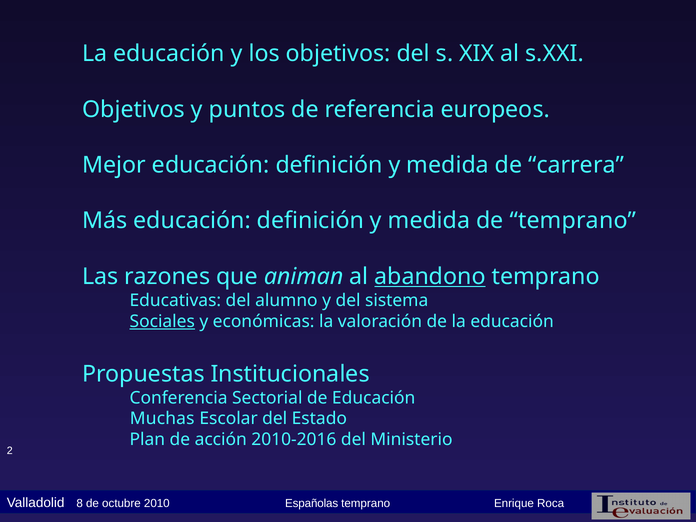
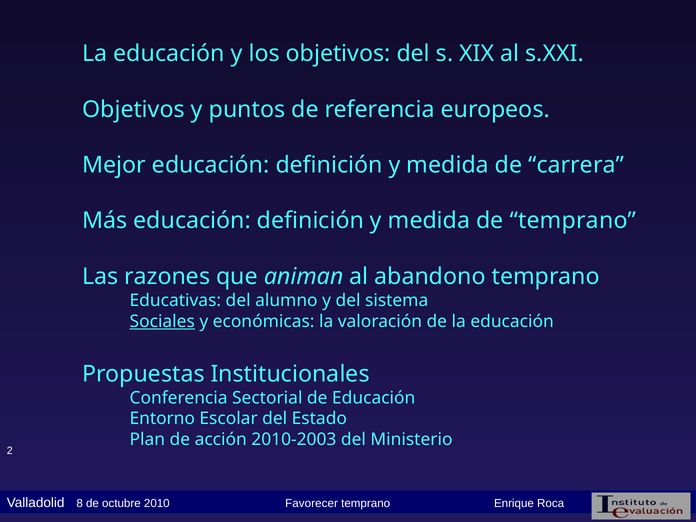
abandono underline: present -> none
Muchas: Muchas -> Entorno
2010-2016: 2010-2016 -> 2010-2003
Españolas: Españolas -> Favorecer
